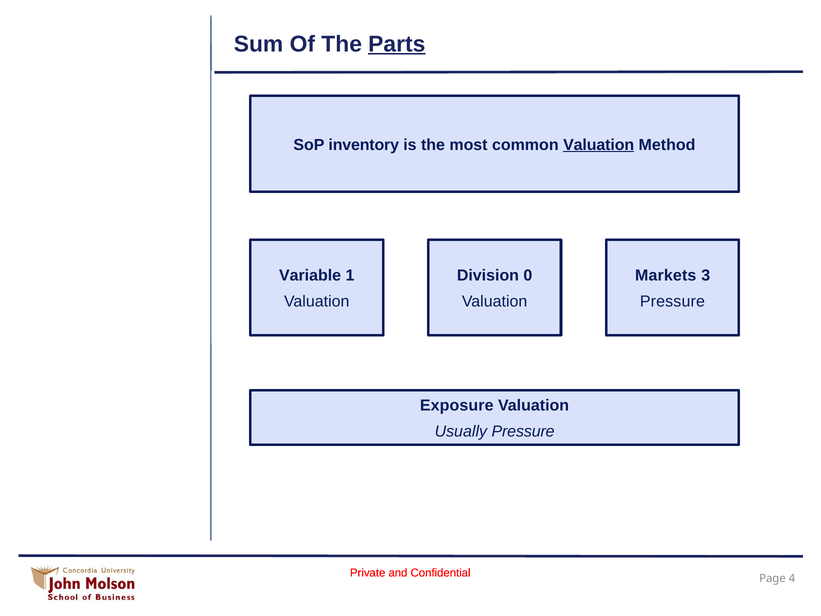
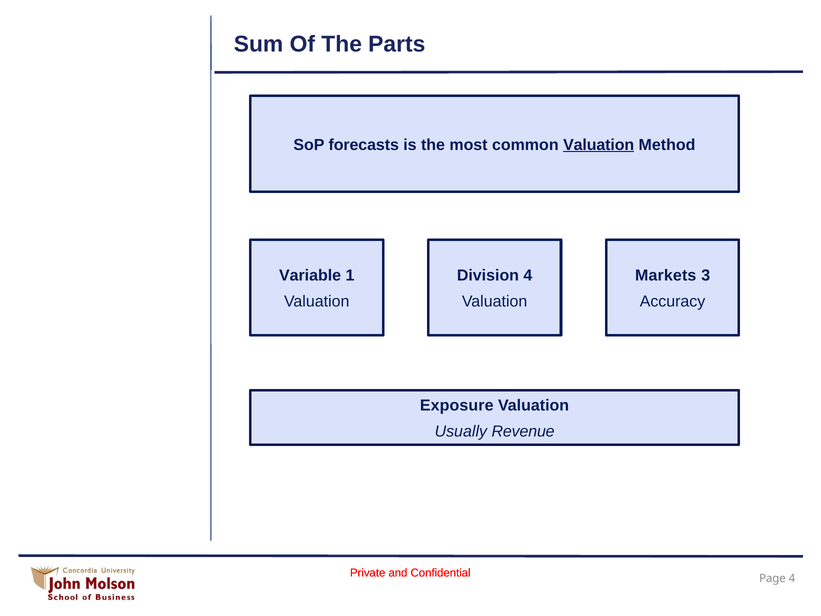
Parts underline: present -> none
inventory: inventory -> forecasts
Division 0: 0 -> 4
Pressure at (672, 301): Pressure -> Accuracy
Usually Pressure: Pressure -> Revenue
